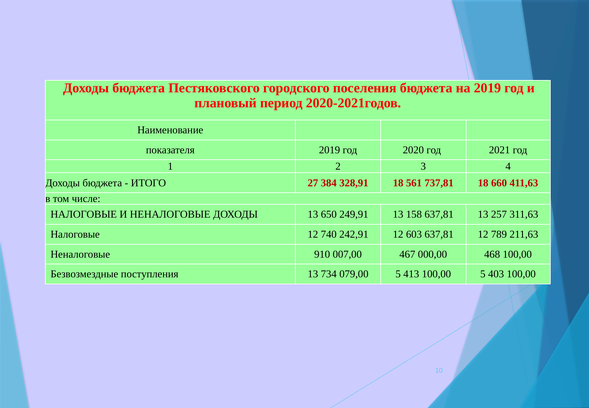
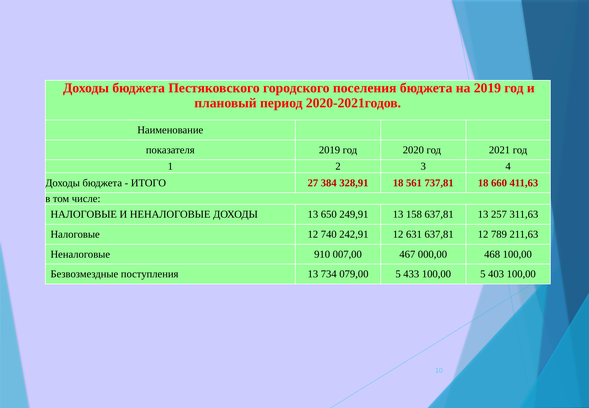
603: 603 -> 631
413: 413 -> 433
